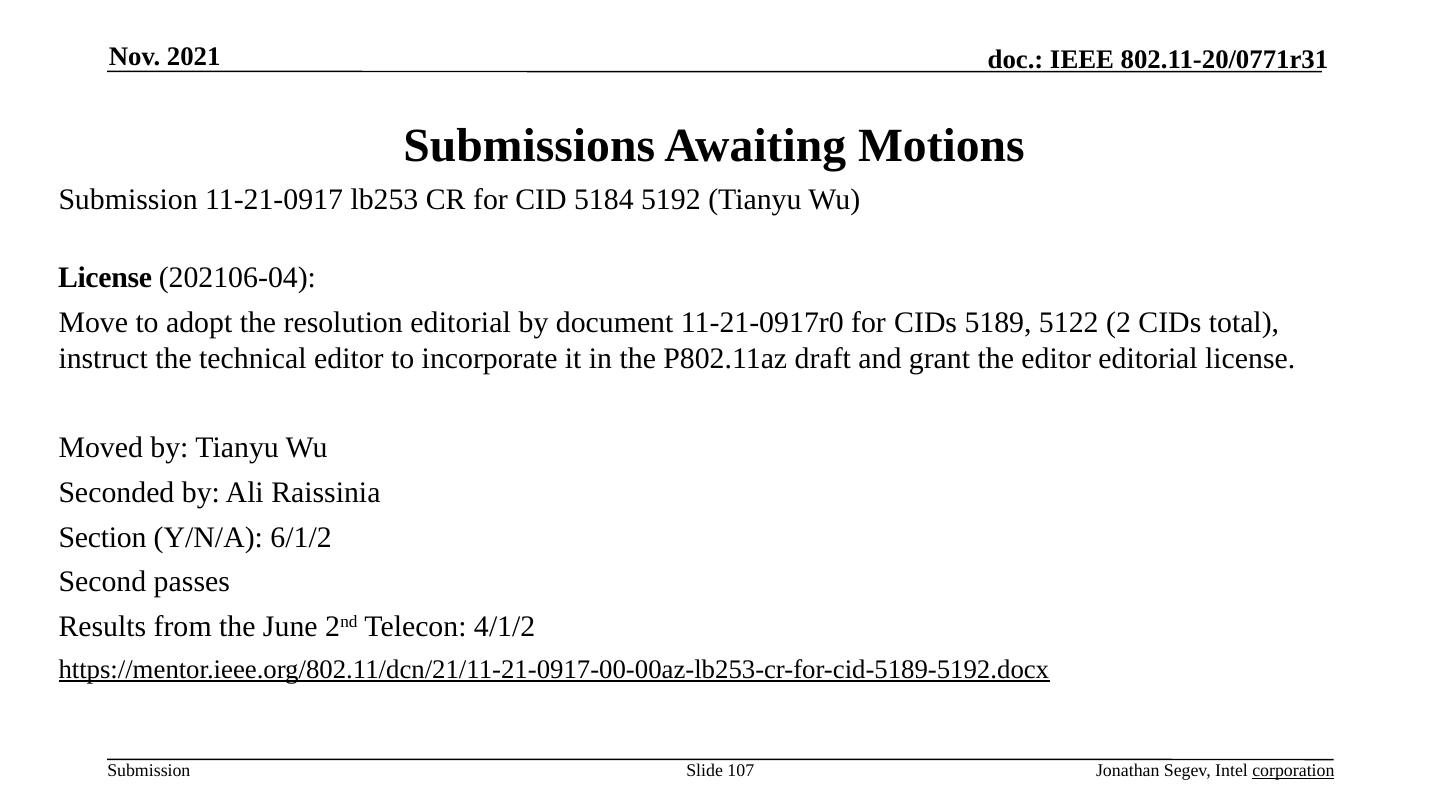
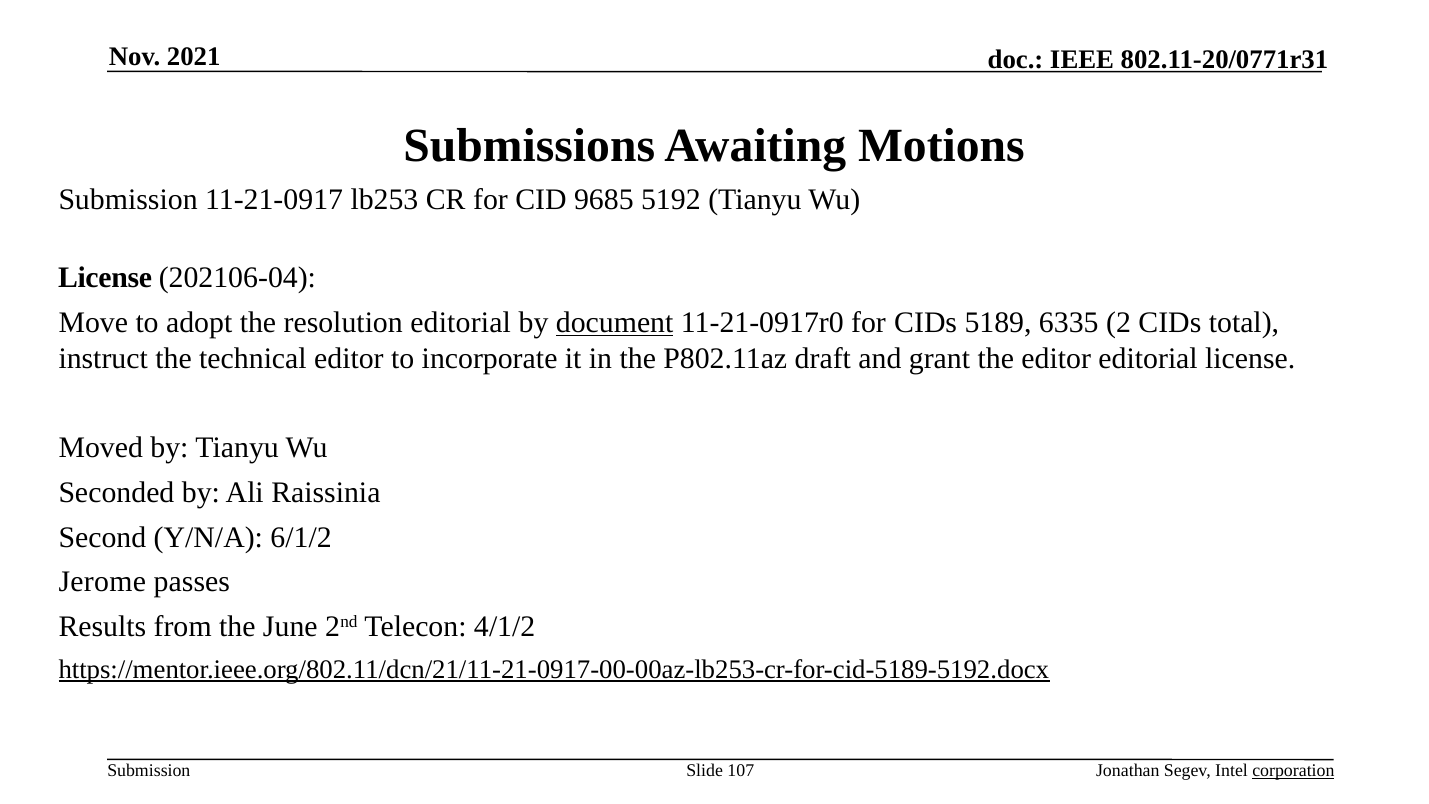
5184: 5184 -> 9685
document underline: none -> present
5122: 5122 -> 6335
Section: Section -> Second
Second: Second -> Jerome
